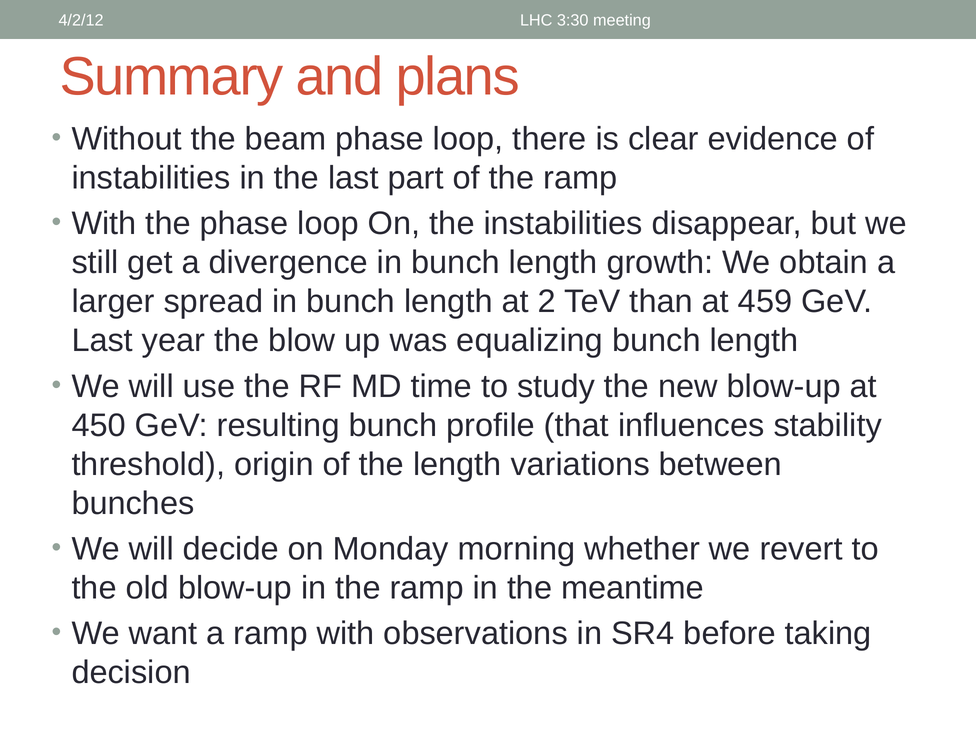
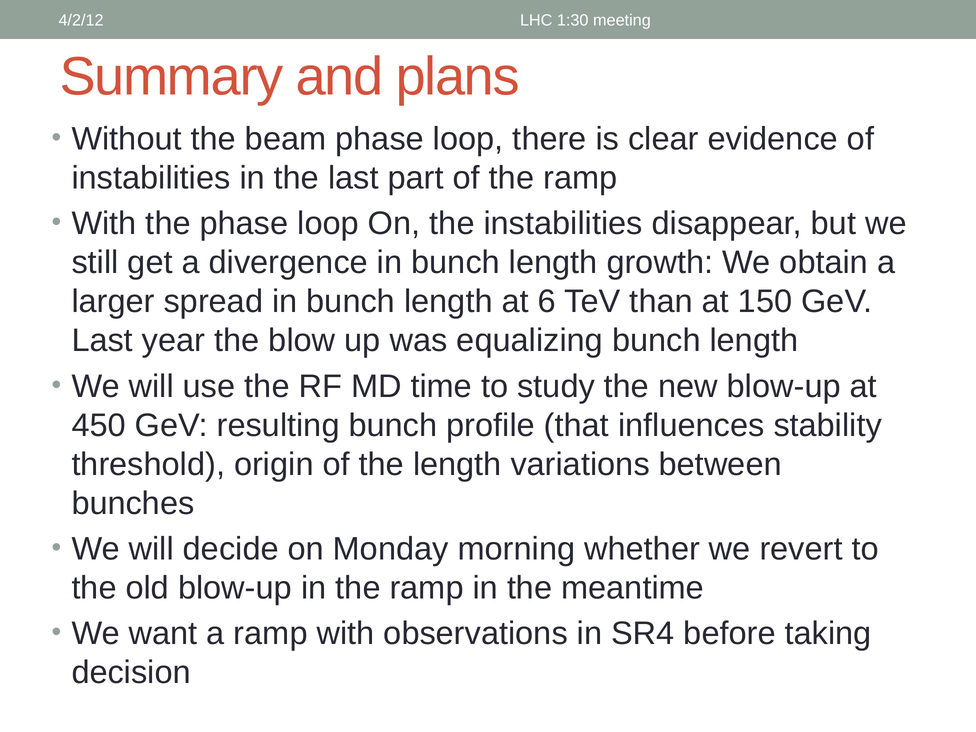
3:30: 3:30 -> 1:30
2: 2 -> 6
459: 459 -> 150
